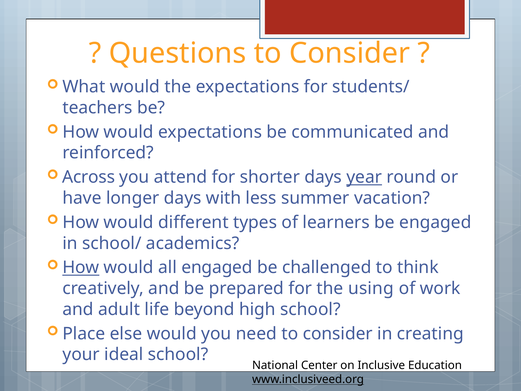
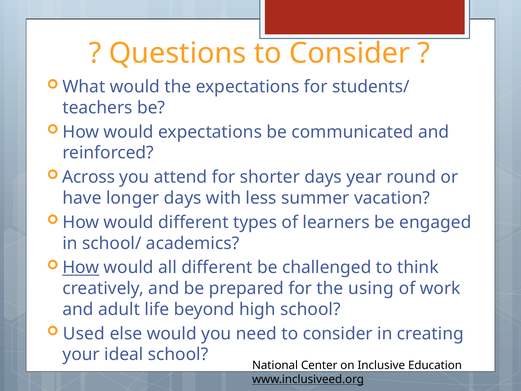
year underline: present -> none
all engaged: engaged -> different
Place: Place -> Used
